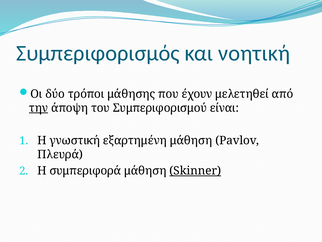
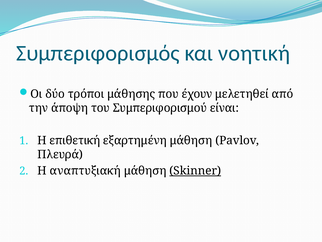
την underline: present -> none
γνωστική: γνωστική -> επιθετική
συμπεριφορά: συμπεριφορά -> αναπτυξιακή
